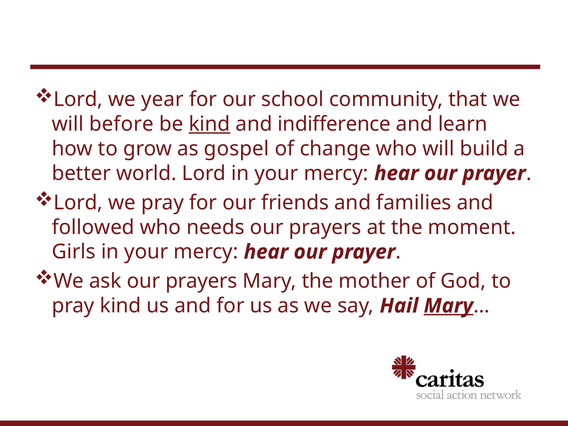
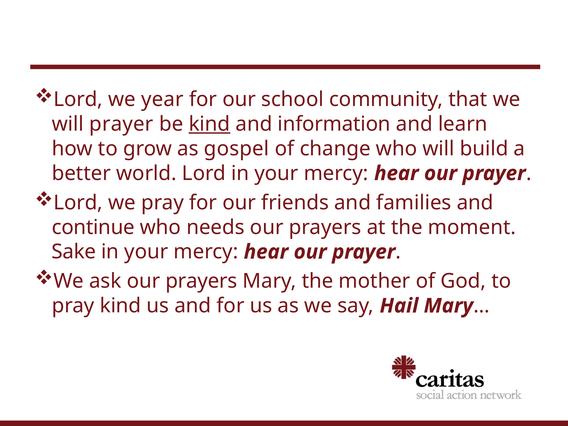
will before: before -> prayer
indifference: indifference -> information
followed: followed -> continue
Girls: Girls -> Sake
Mary at (448, 306) underline: present -> none
